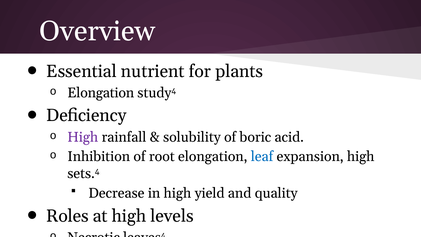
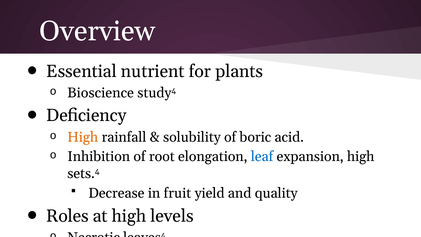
Elongation at (101, 93): Elongation -> Bioscience
High at (83, 137) colour: purple -> orange
in high: high -> fruit
